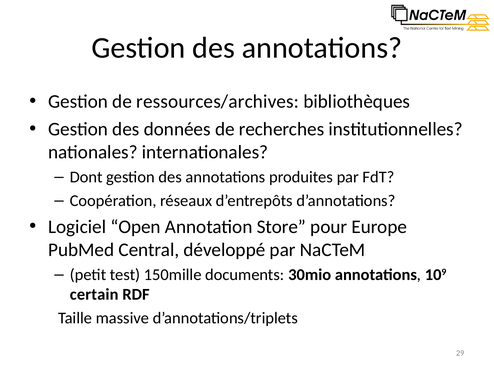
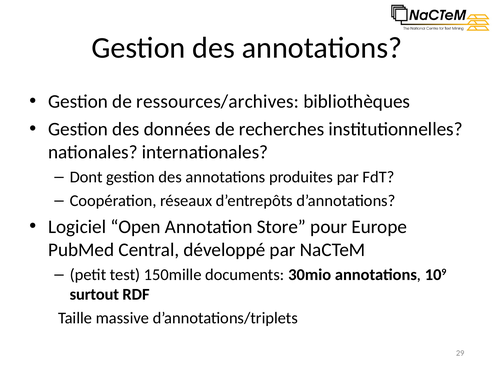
certain: certain -> surtout
